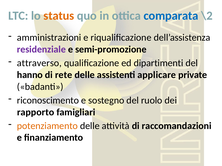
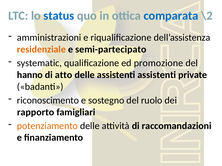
status colour: orange -> blue
residenziale colour: purple -> orange
semi-promozione: semi-promozione -> semi-partecipato
attraverso: attraverso -> systematic
dipartimenti: dipartimenti -> promozione
rete: rete -> atto
assistenti applicare: applicare -> assistenti
